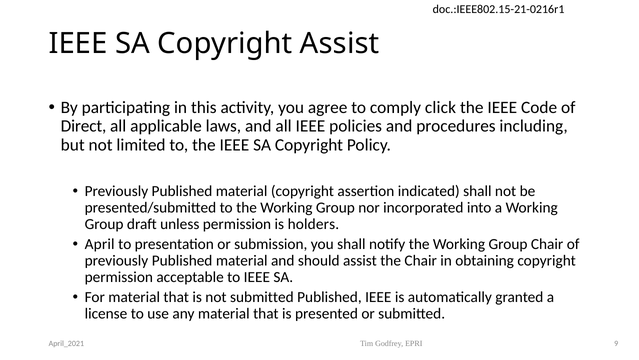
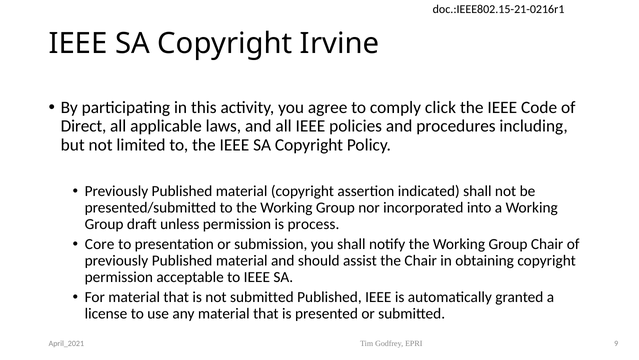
Copyright Assist: Assist -> Irvine
holders: holders -> process
April: April -> Core
